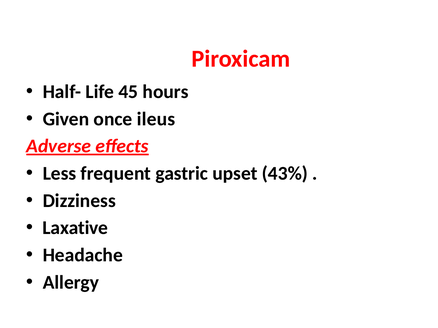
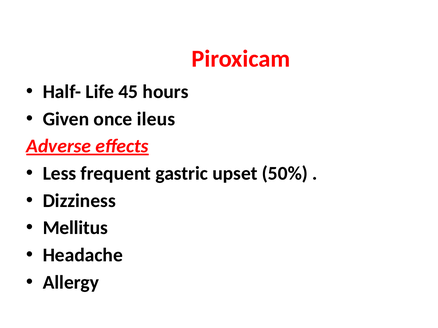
43%: 43% -> 50%
Laxative: Laxative -> Mellitus
